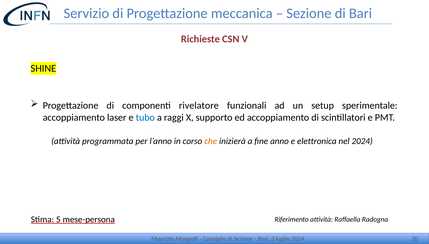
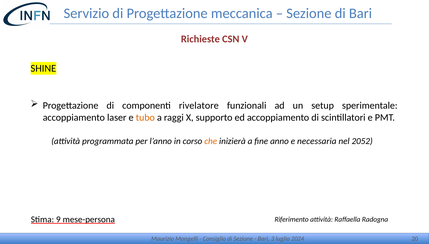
tubo colour: blue -> orange
elettronica: elettronica -> necessaria
nel 2024: 2024 -> 2052
5: 5 -> 9
